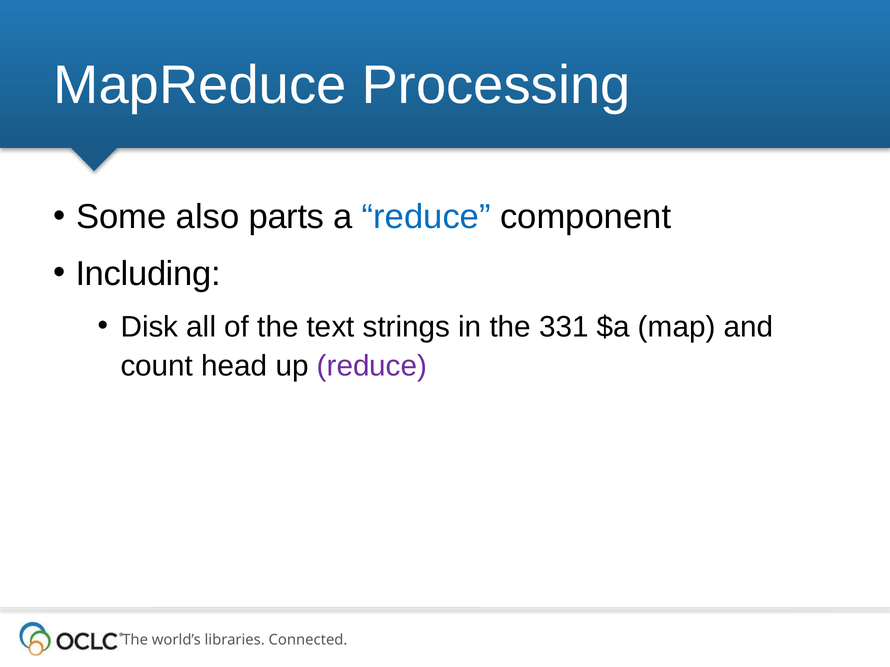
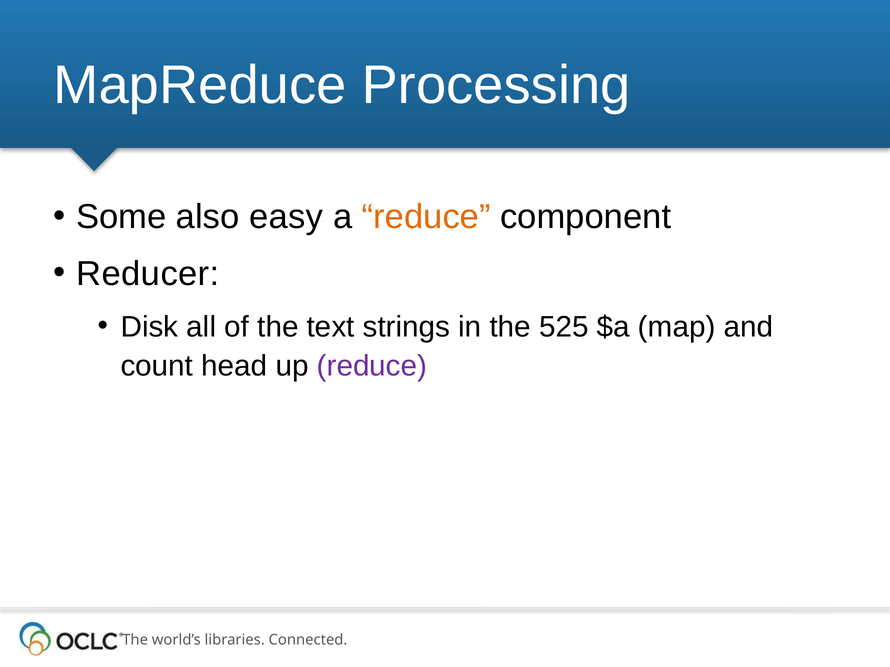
parts: parts -> easy
reduce at (426, 217) colour: blue -> orange
Including: Including -> Reducer
331: 331 -> 525
